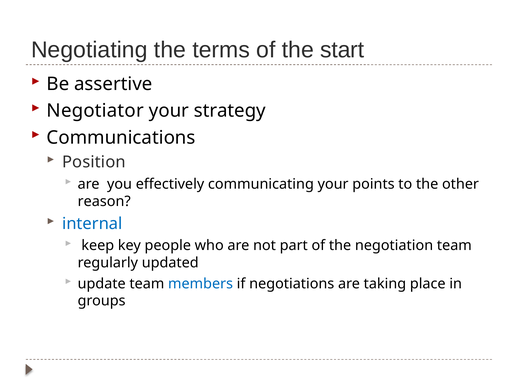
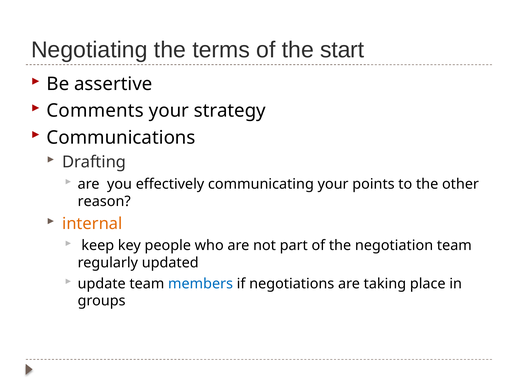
Negotiator: Negotiator -> Comments
Position: Position -> Drafting
internal colour: blue -> orange
